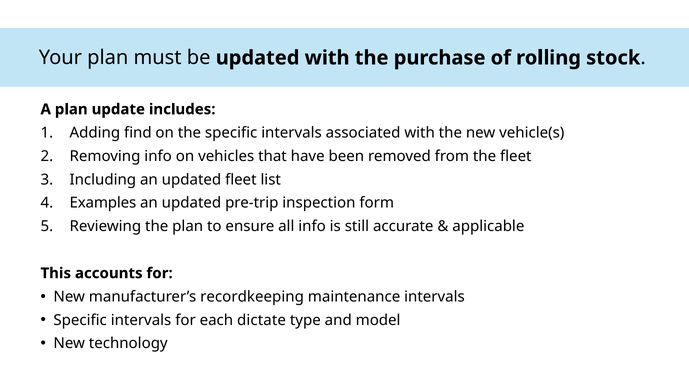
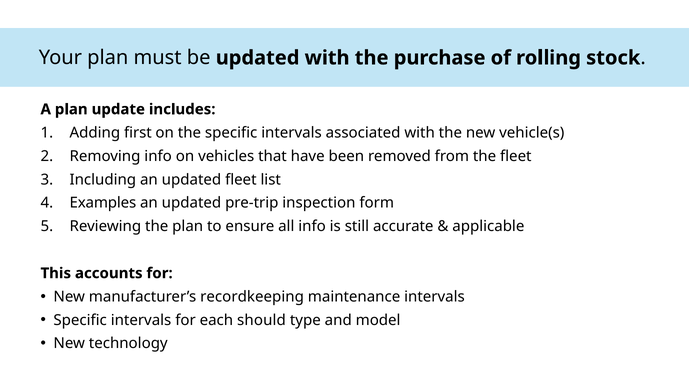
find: find -> first
dictate: dictate -> should
